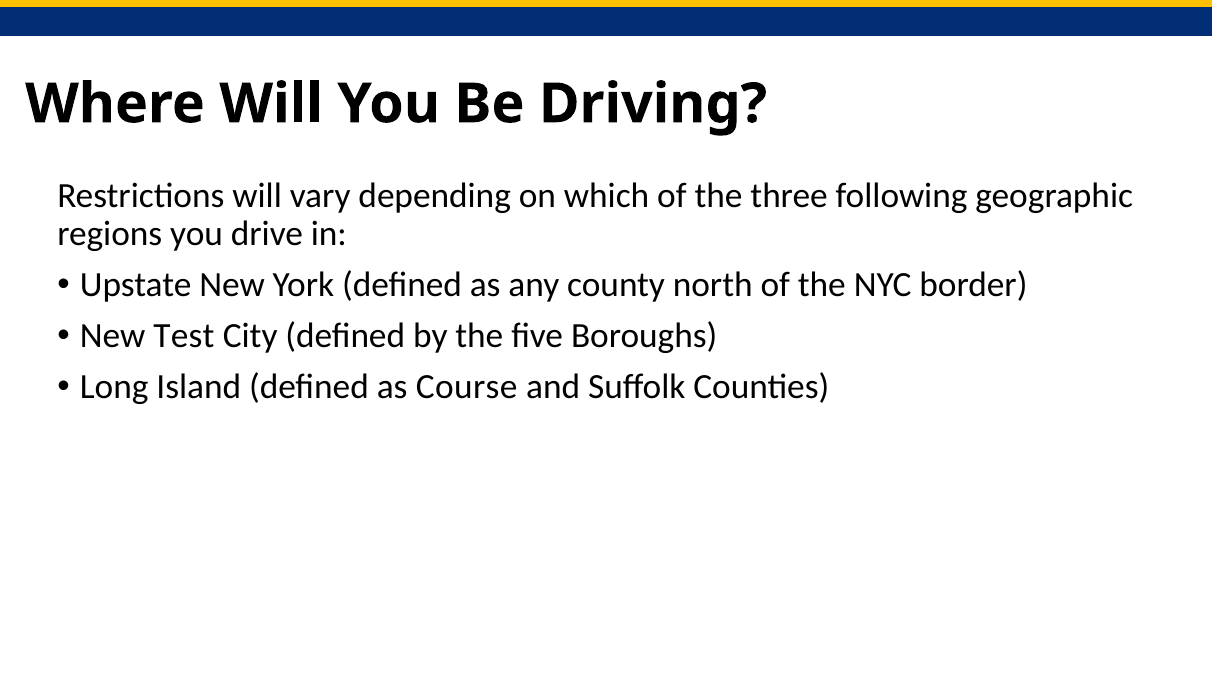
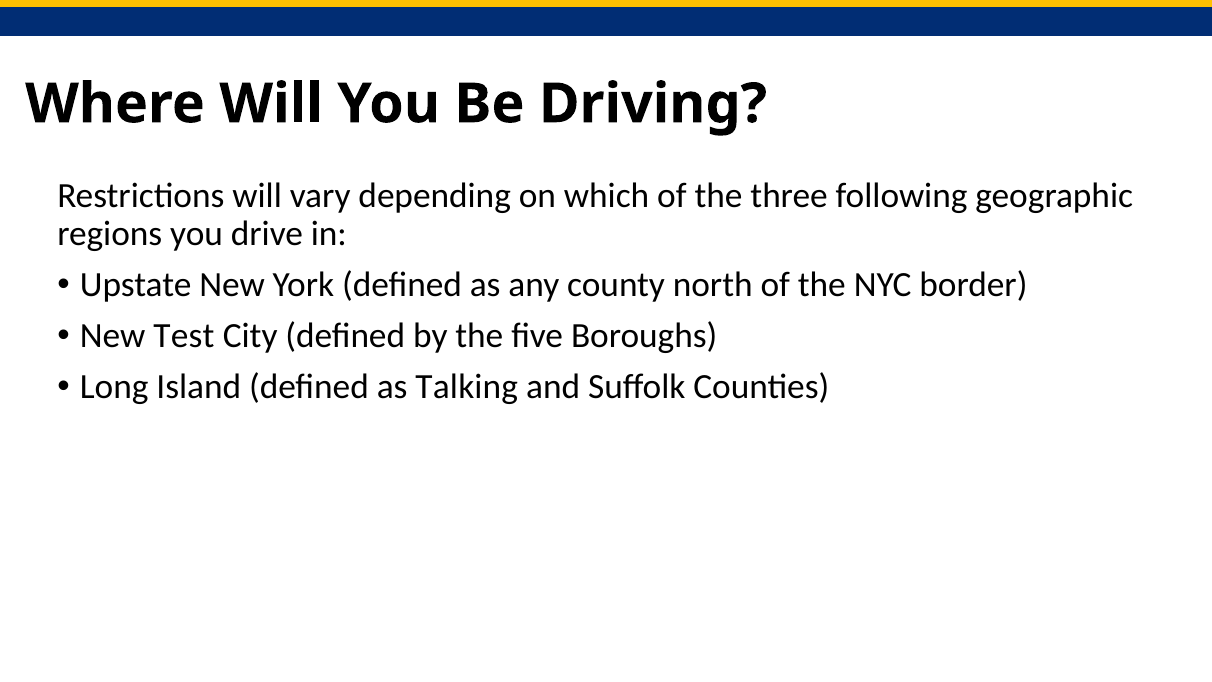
Course: Course -> Talking
